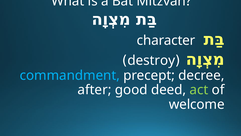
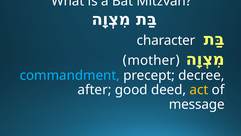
destroy: destroy -> mother
act colour: light green -> yellow
welcome: welcome -> message
